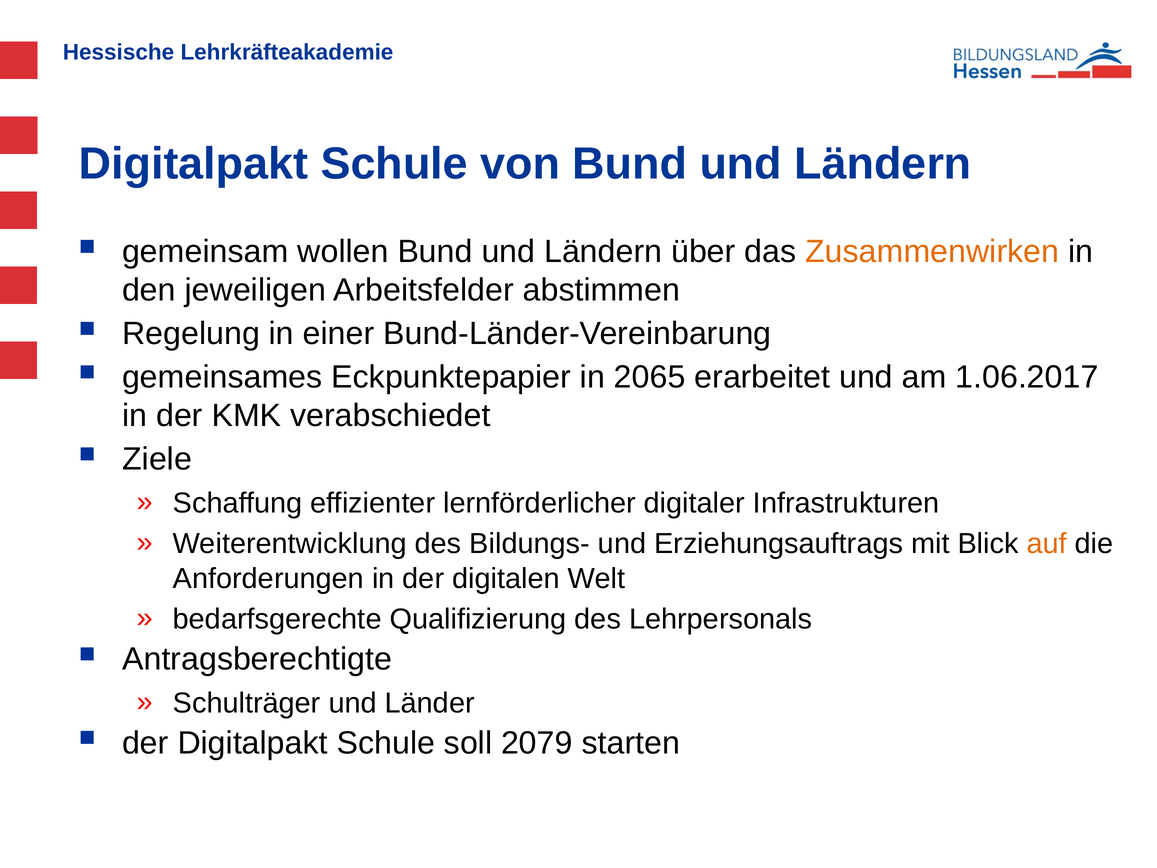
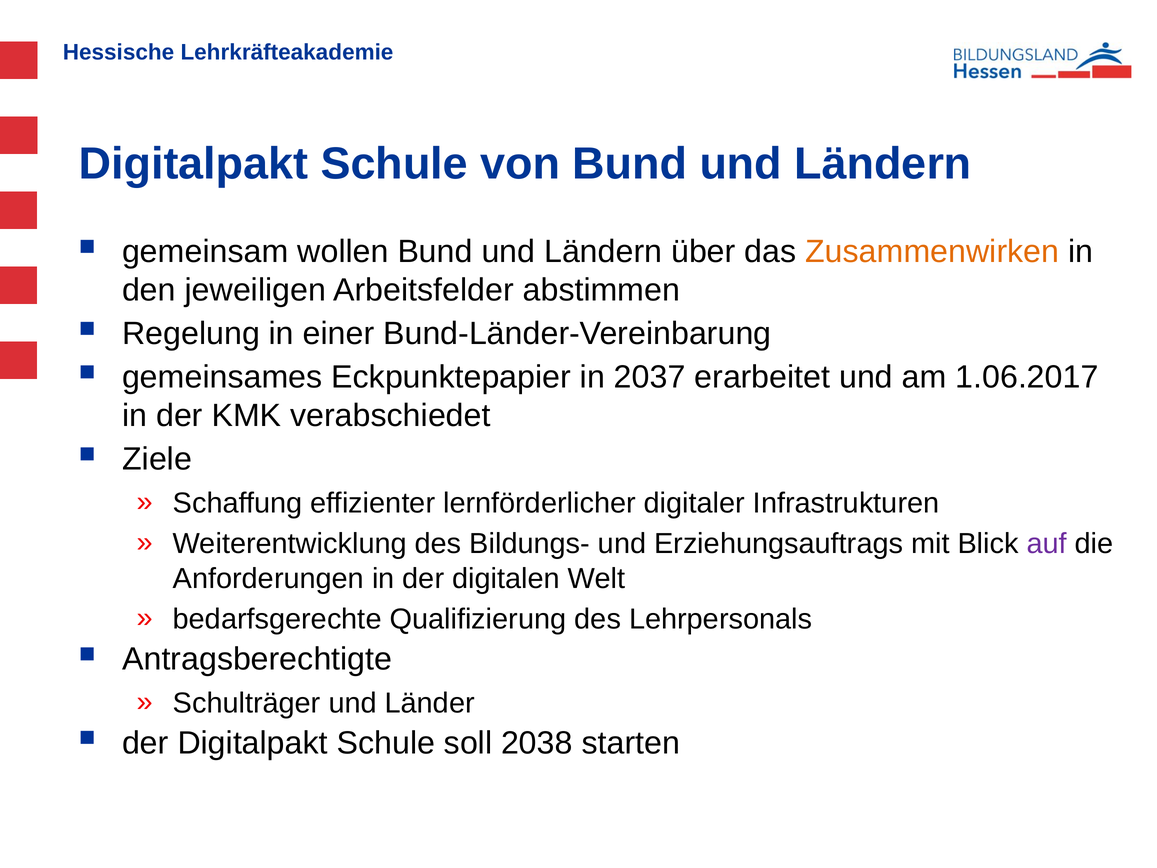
2065: 2065 -> 2037
auf colour: orange -> purple
2079: 2079 -> 2038
